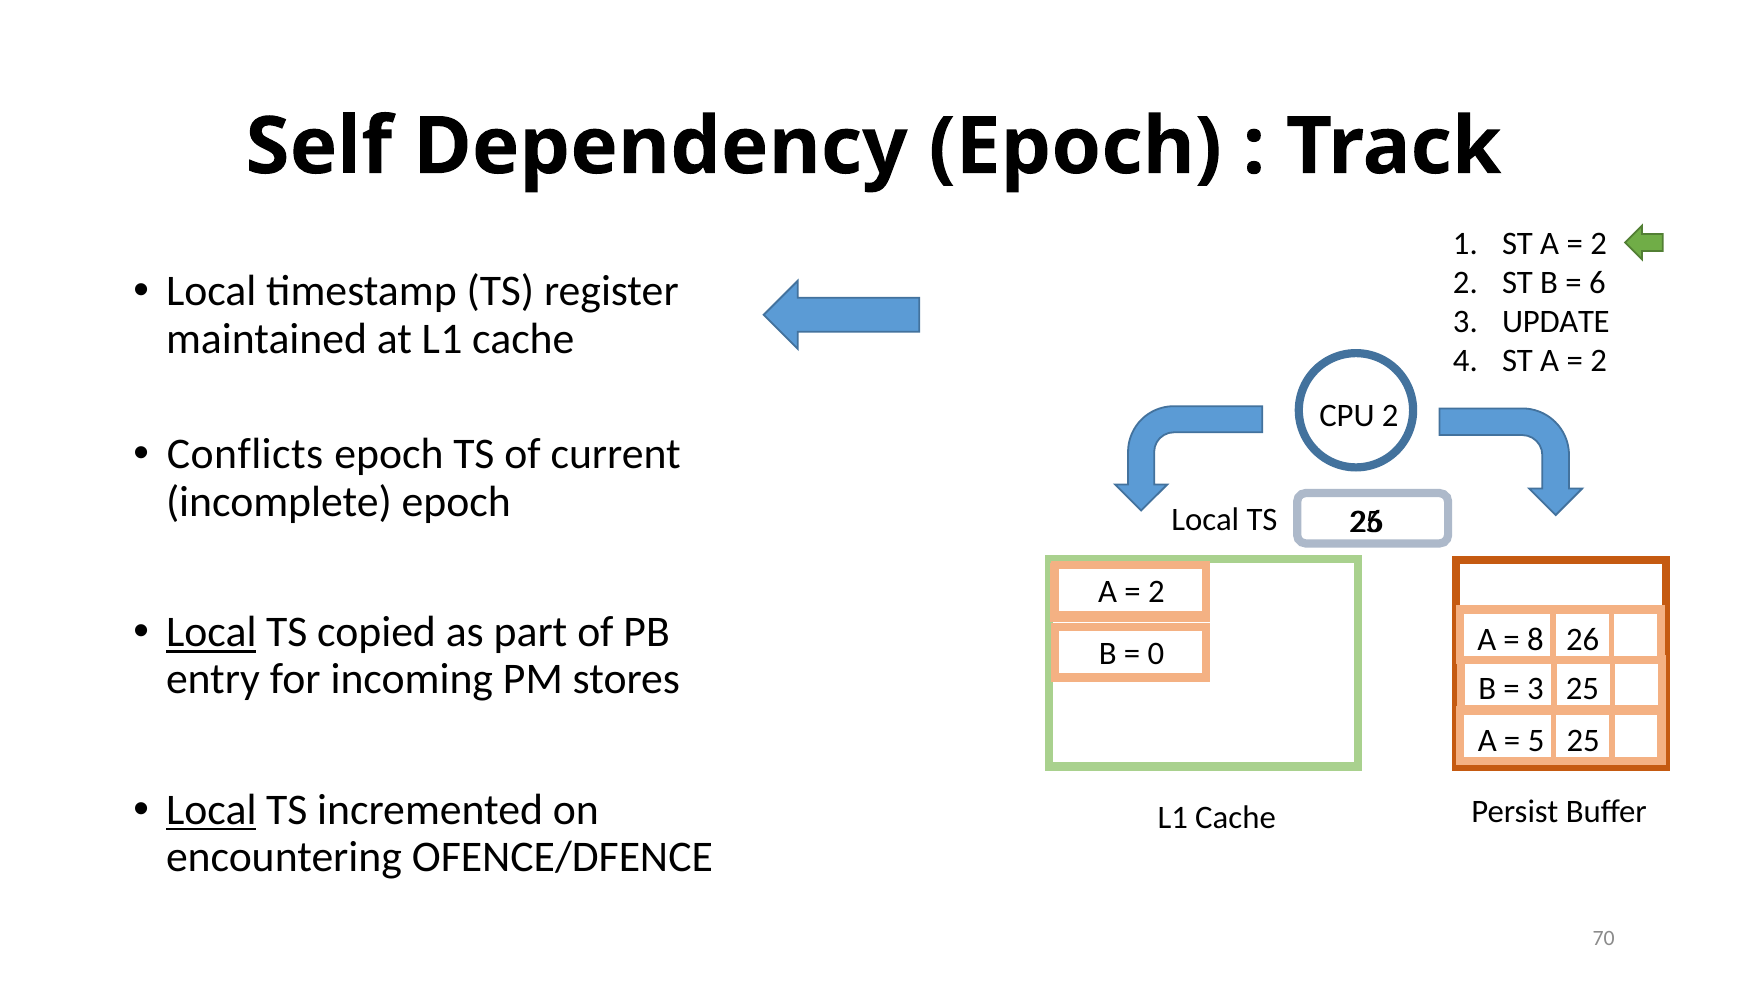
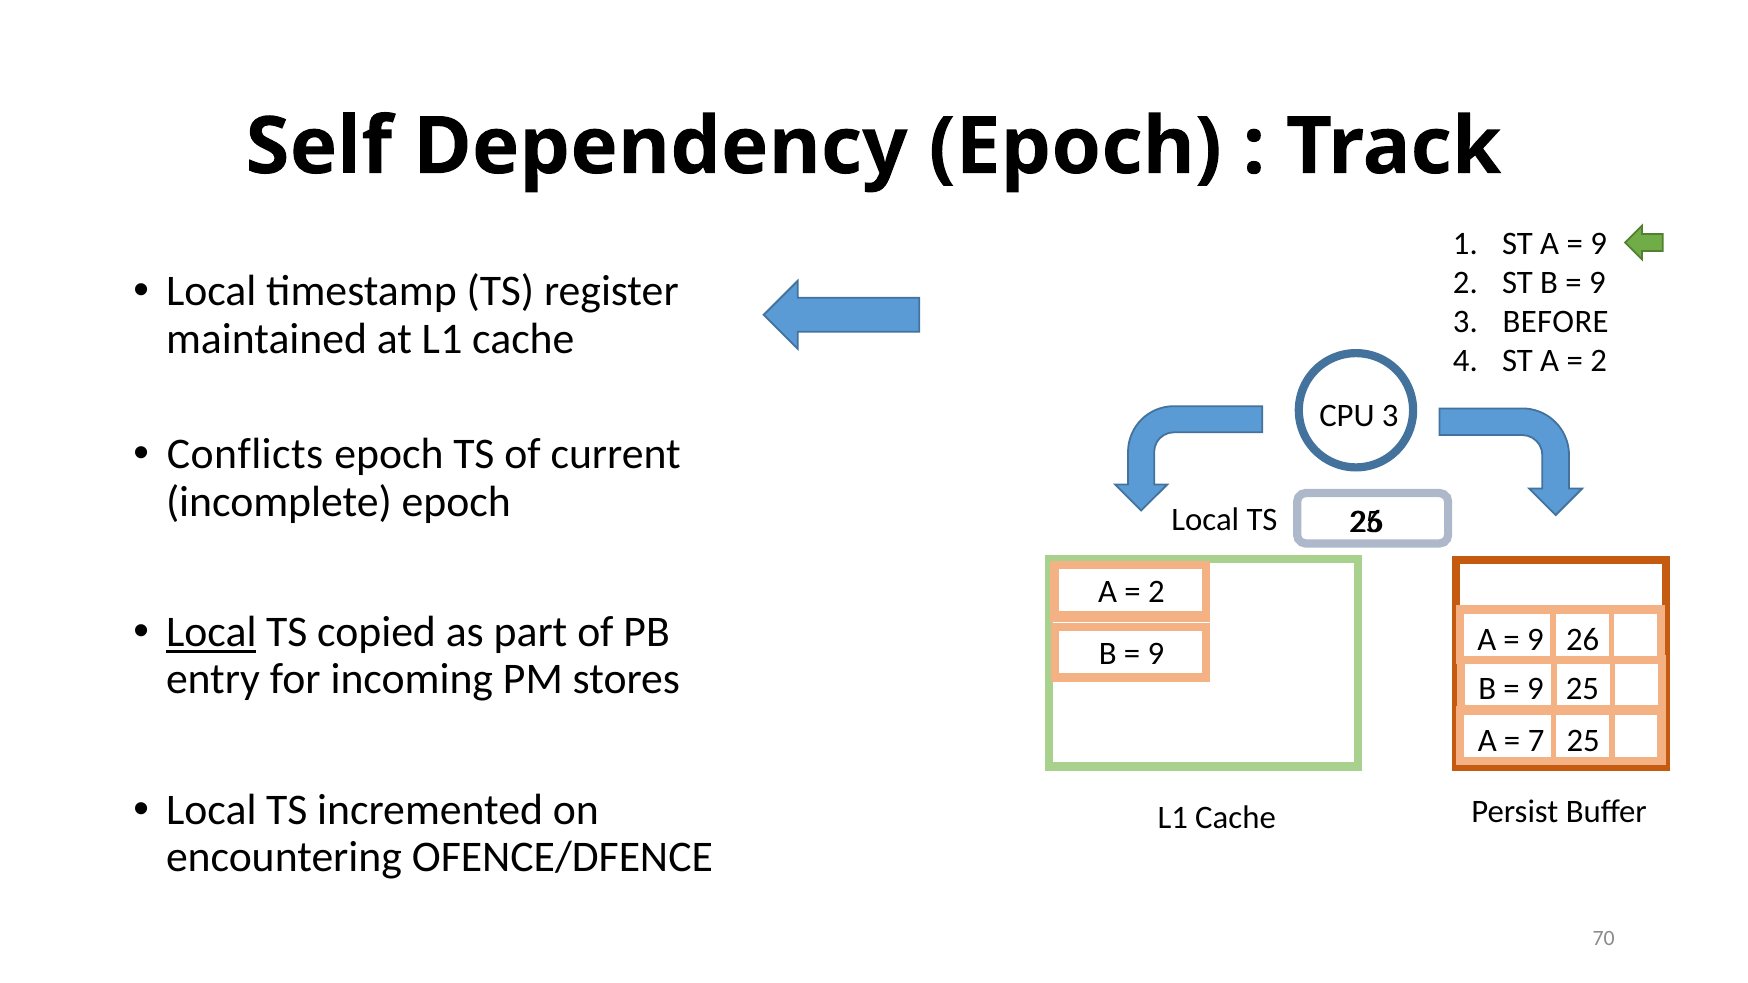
2 at (1599, 243): 2 -> 9
6 at (1597, 283): 6 -> 9
UPDATE: UPDATE -> BEFORE
CPU 2: 2 -> 3
8 at (1536, 640): 8 -> 9
0 at (1156, 654): 0 -> 9
3 at (1535, 689): 3 -> 9
5: 5 -> 7
Local at (211, 811) underline: present -> none
